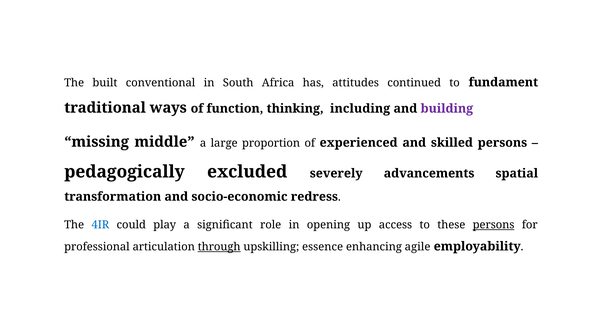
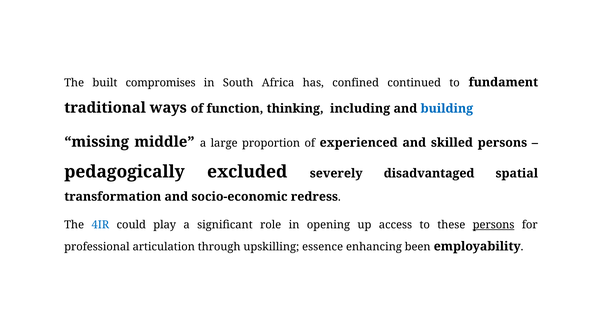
conventional: conventional -> compromises
attitudes: attitudes -> confined
building colour: purple -> blue
advancements: advancements -> disadvantaged
through underline: present -> none
agile: agile -> been
